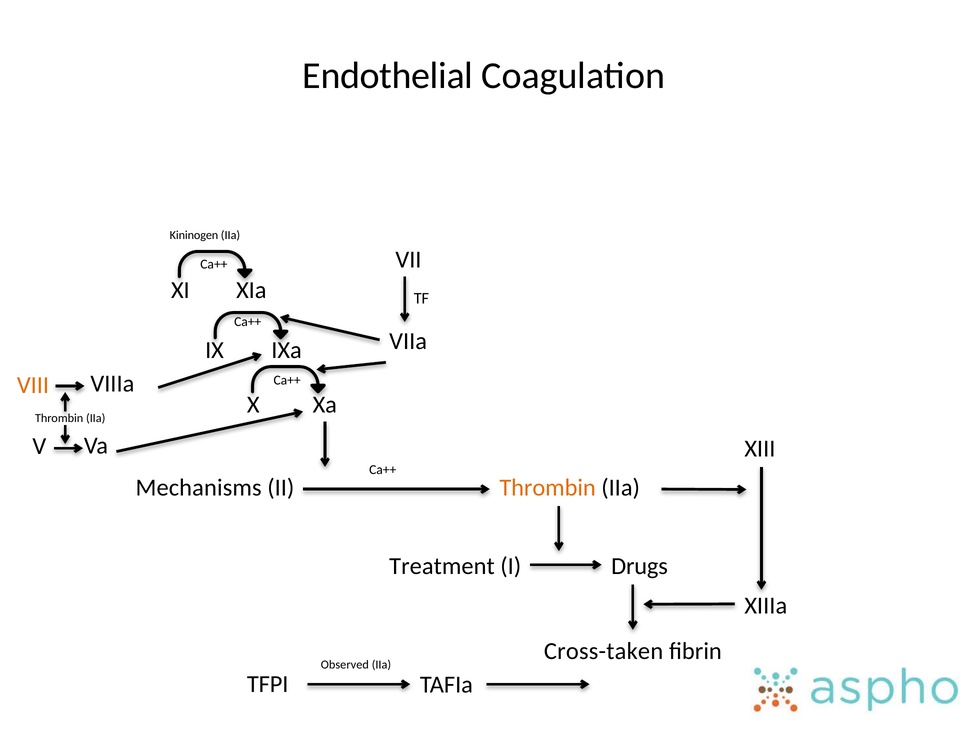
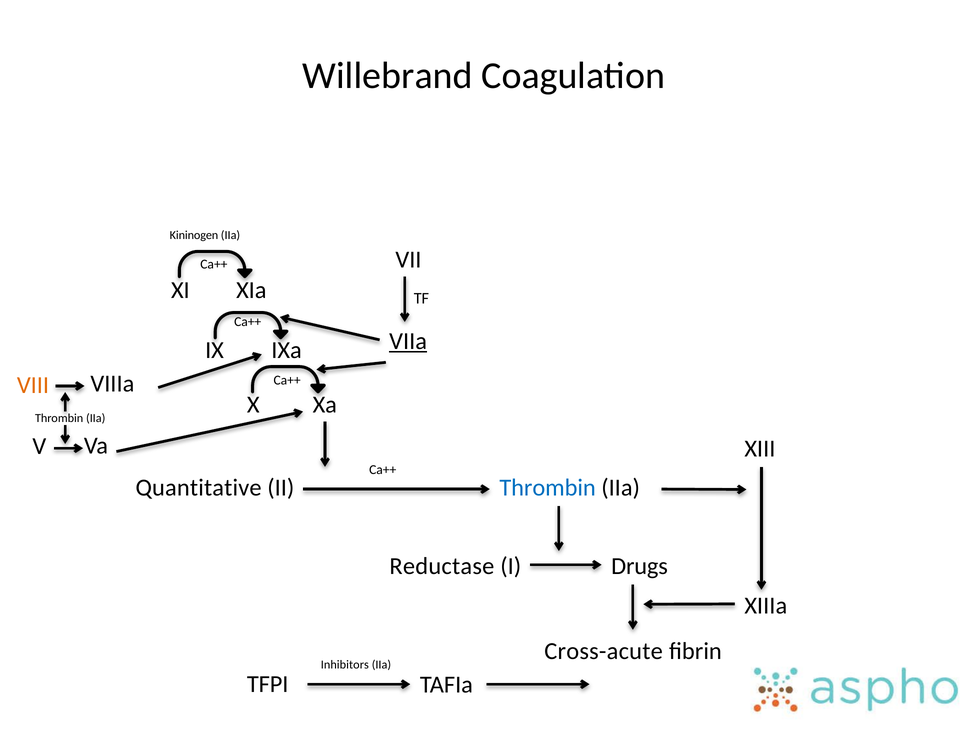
Endothelial: Endothelial -> Willebrand
VIIa underline: none -> present
Mechanisms: Mechanisms -> Quantitative
Thrombin at (548, 487) colour: orange -> blue
Treatment: Treatment -> Reductase
Cross-taken: Cross-taken -> Cross-acute
Observed: Observed -> Inhibitors
